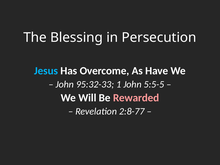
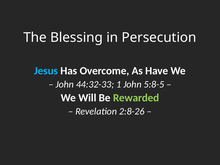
95:32-33: 95:32-33 -> 44:32-33
5:5-5: 5:5-5 -> 5:8-5
Rewarded colour: pink -> light green
2:8-77: 2:8-77 -> 2:8-26
